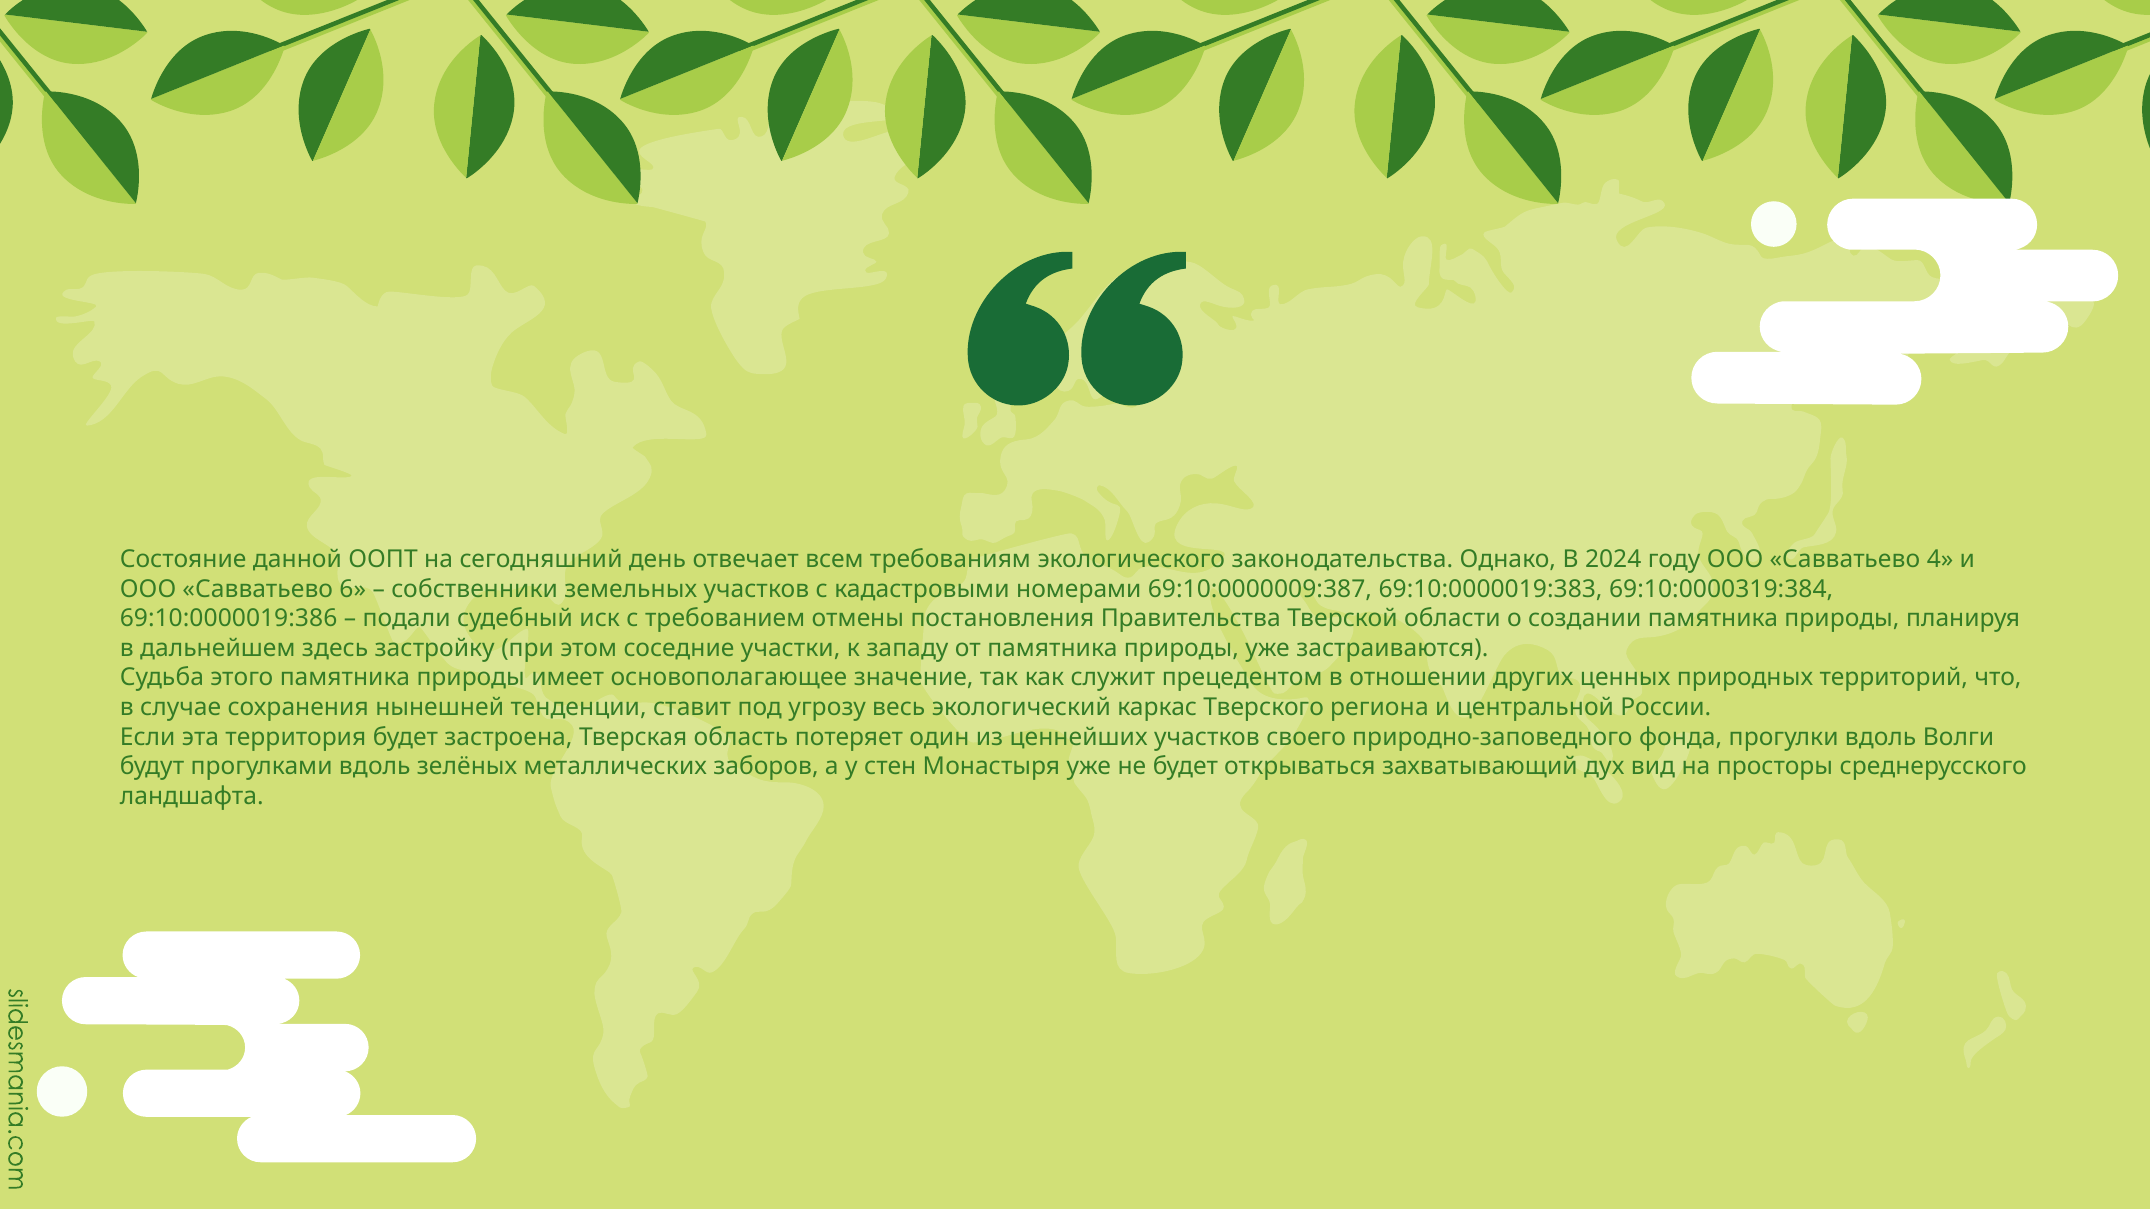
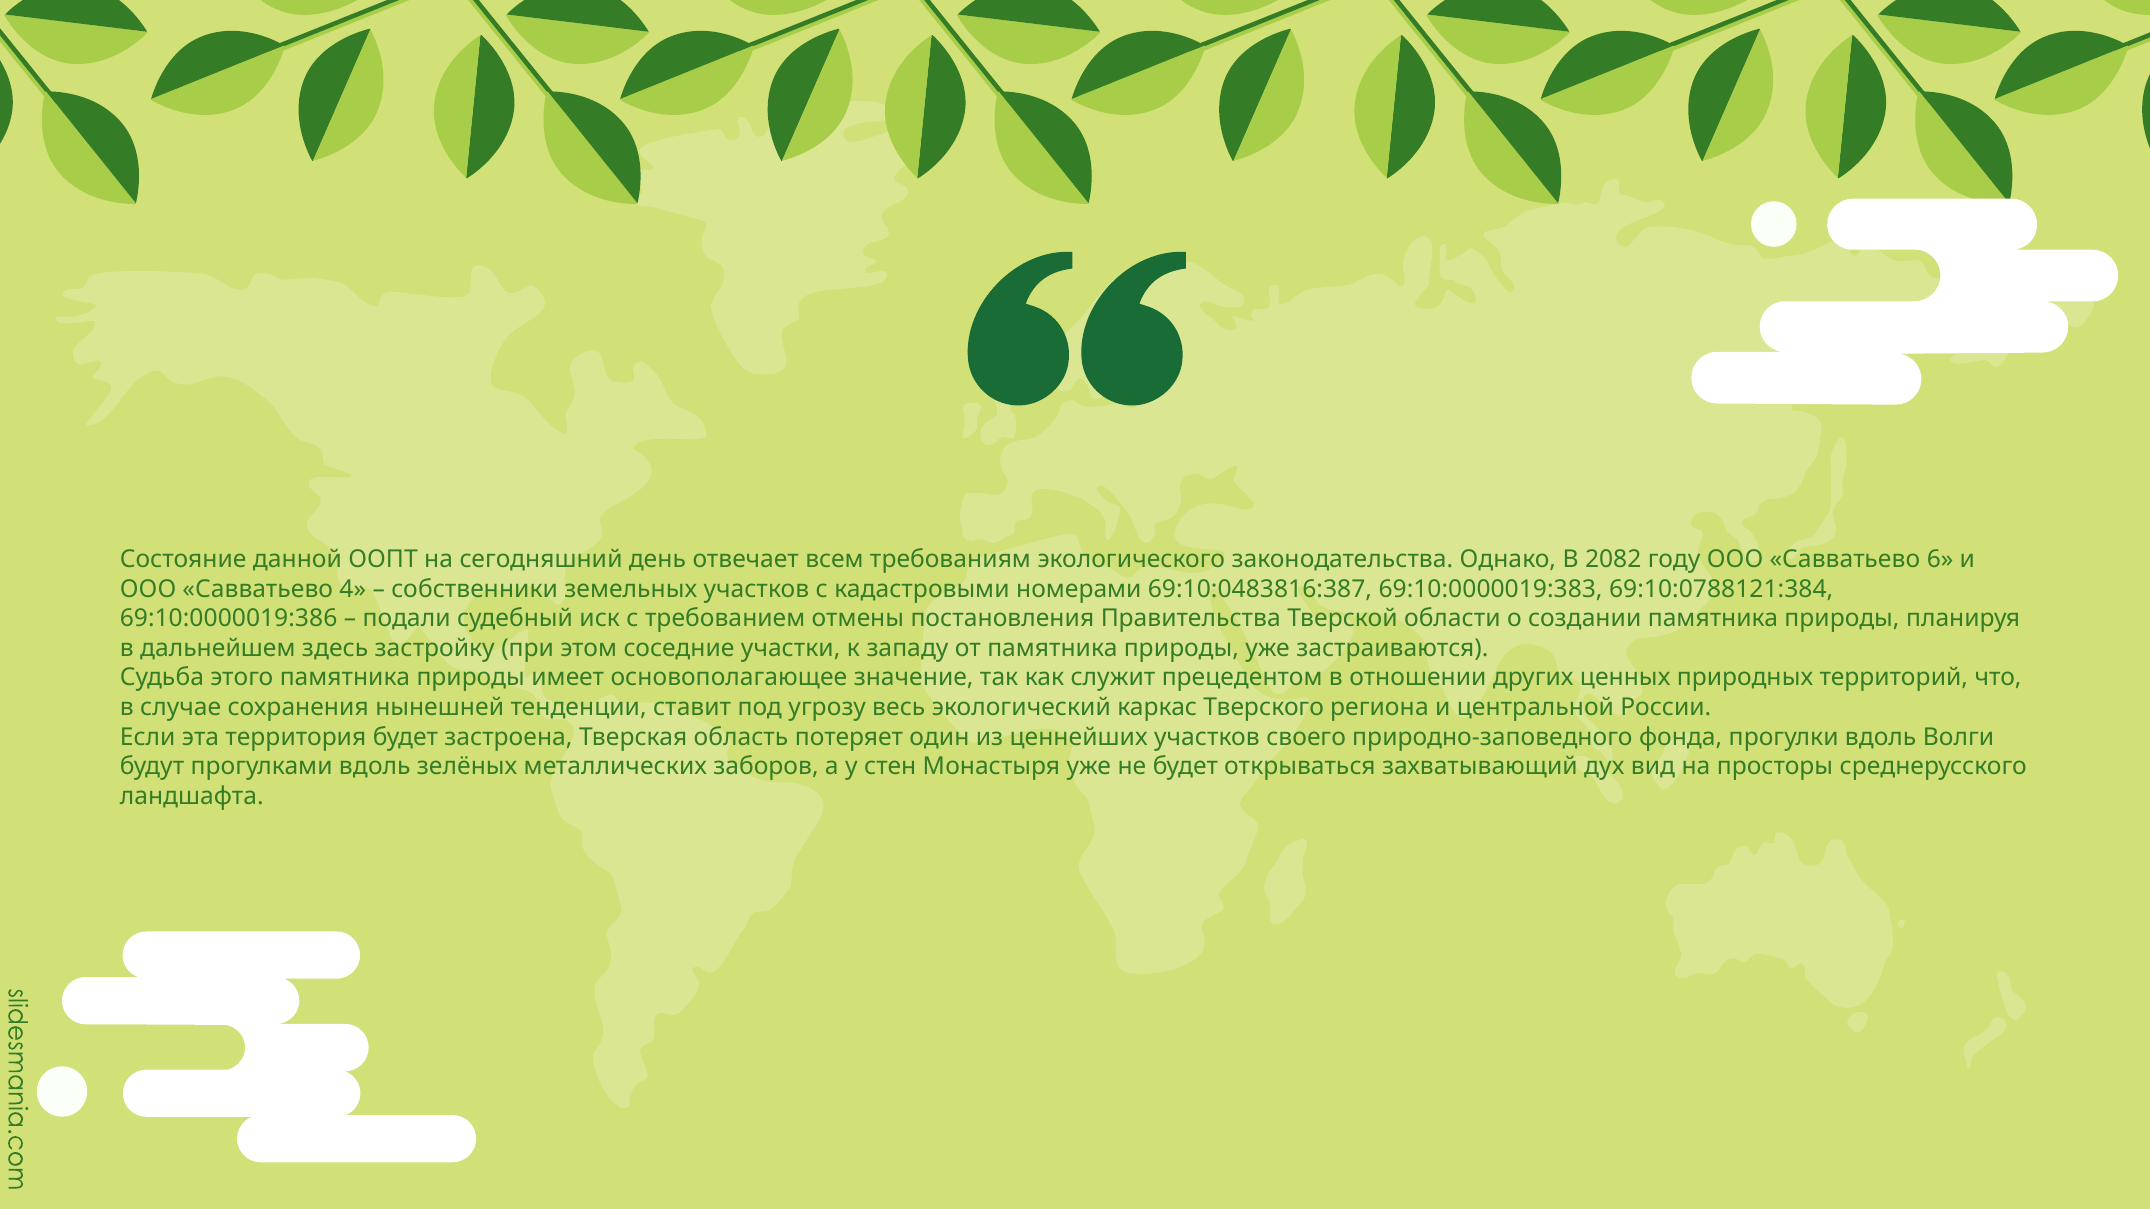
2024: 2024 -> 2082
4: 4 -> 6
6: 6 -> 4
69:10:0000009:387: 69:10:0000009:387 -> 69:10:0483816:387
69:10:0000319:384: 69:10:0000319:384 -> 69:10:0788121:384
